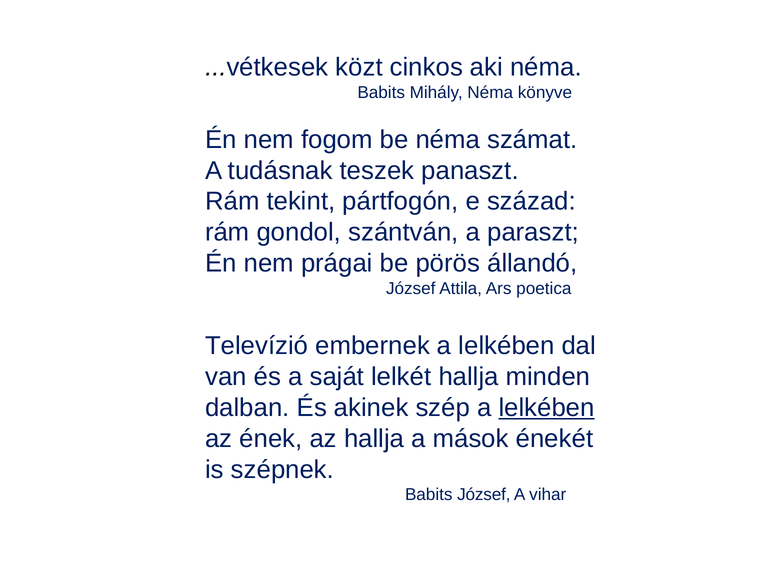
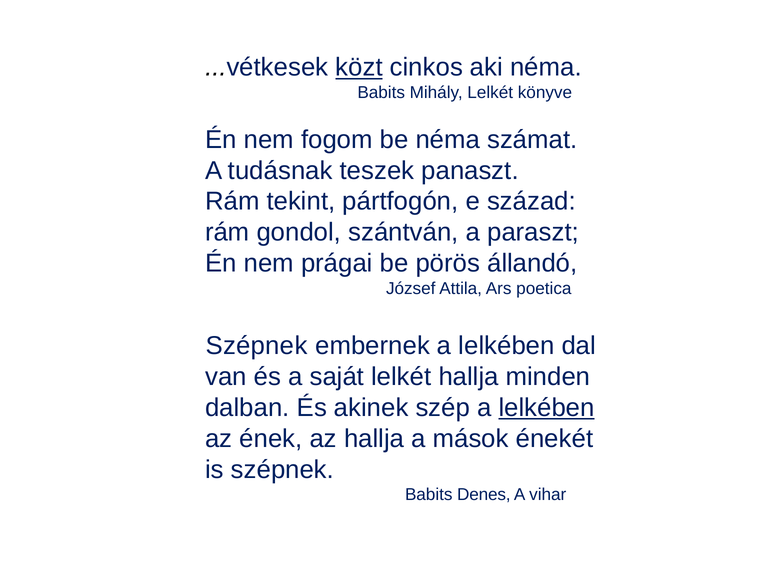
közt underline: none -> present
Mihály Néma: Néma -> Lelkét
Televízió at (257, 346): Televízió -> Szépnek
Babits József: József -> Denes
